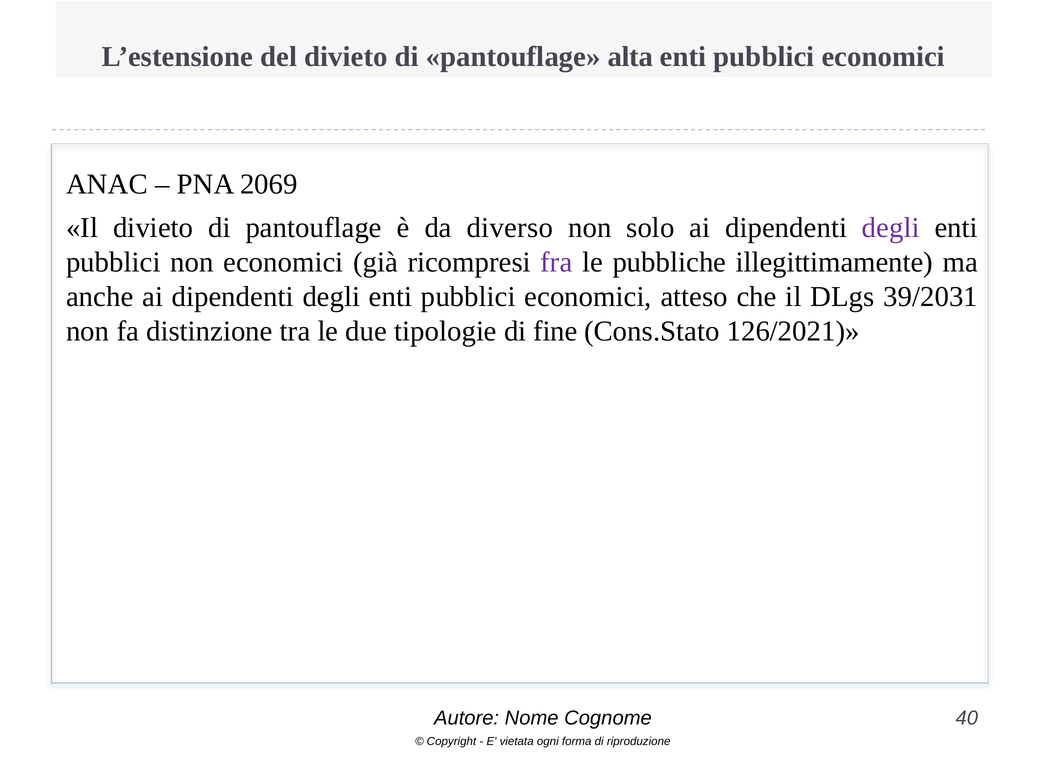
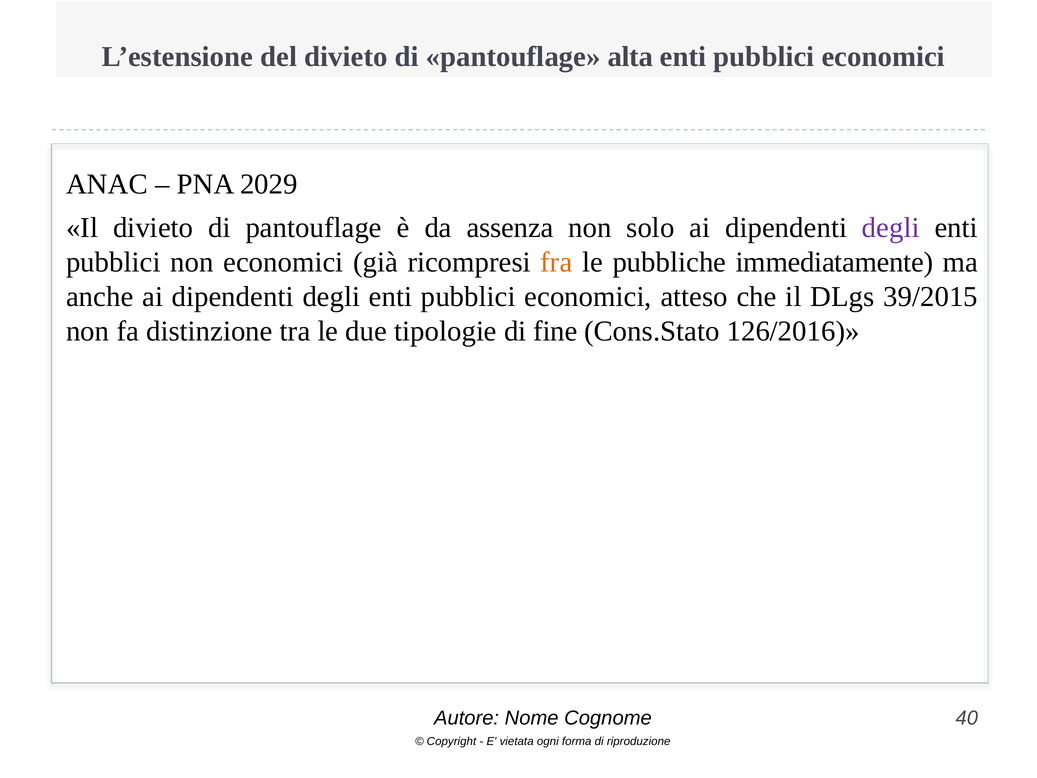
2069: 2069 -> 2029
diverso: diverso -> assenza
fra colour: purple -> orange
illegittimamente: illegittimamente -> immediatamente
39/2031: 39/2031 -> 39/2015
126/2021: 126/2021 -> 126/2016
